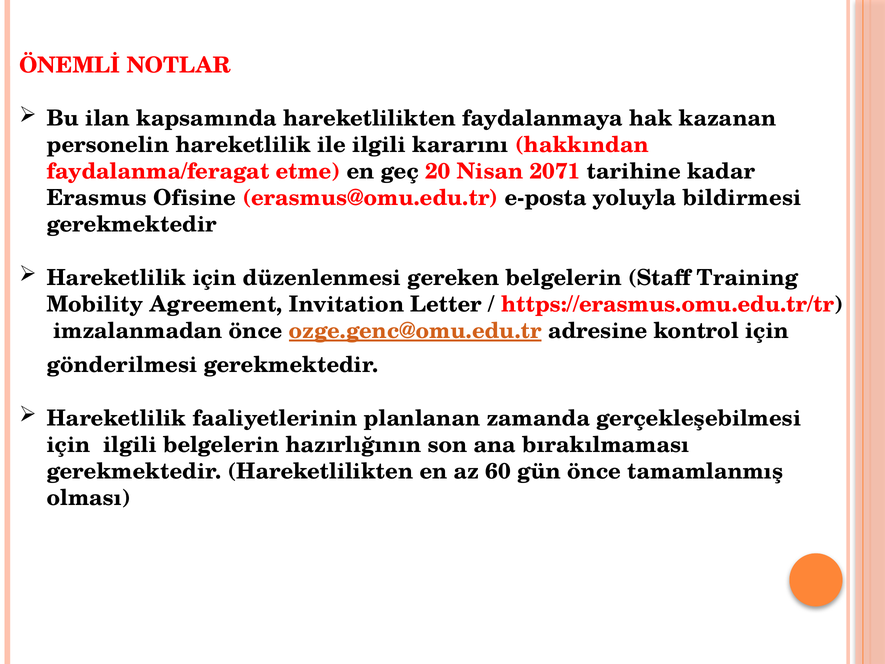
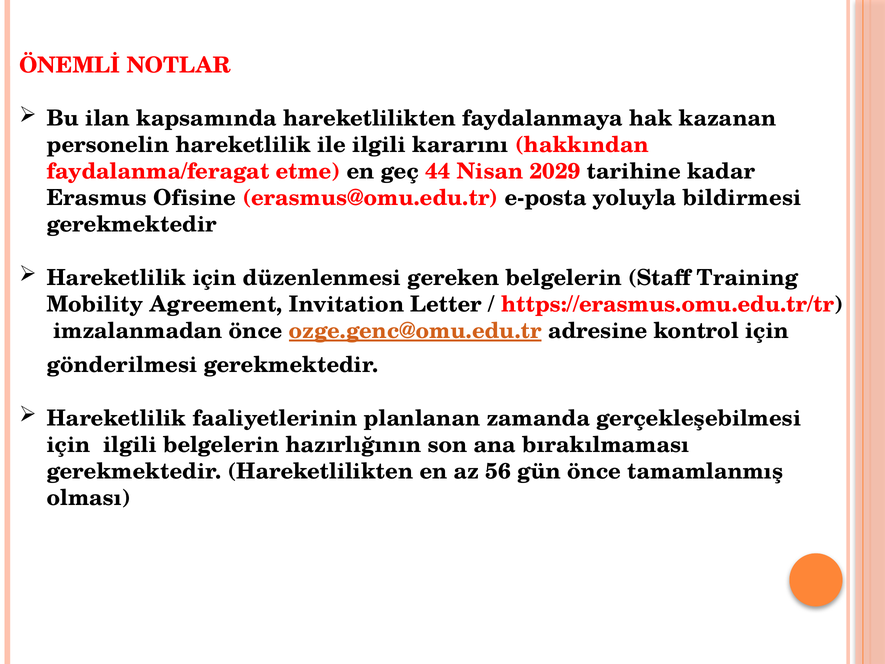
20: 20 -> 44
2071: 2071 -> 2029
60: 60 -> 56
